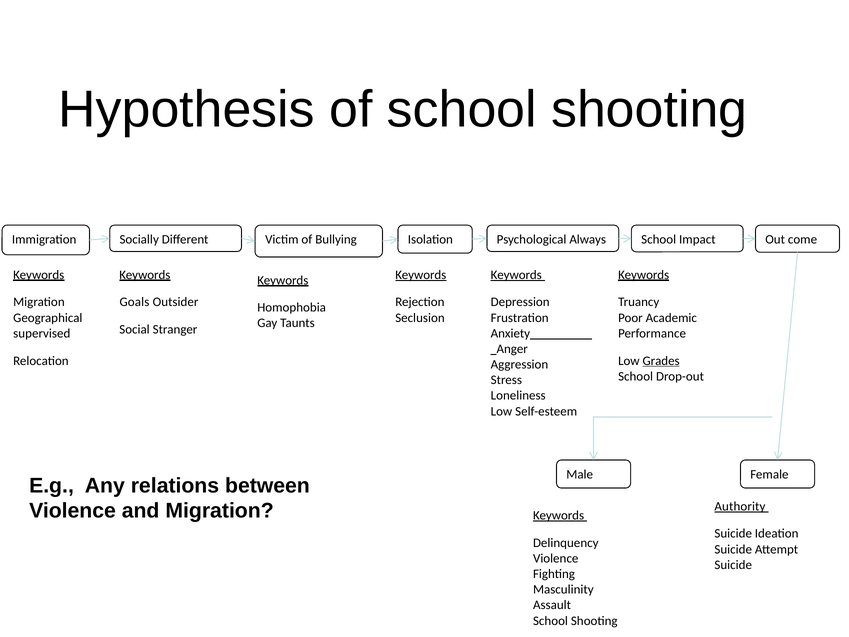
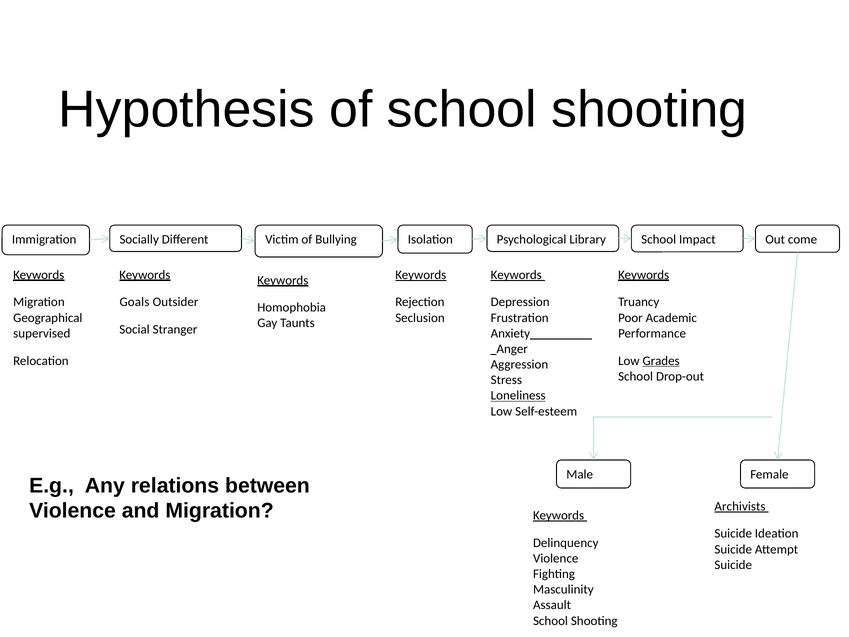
Always: Always -> Library
Loneliness underline: none -> present
Authority: Authority -> Archivists
